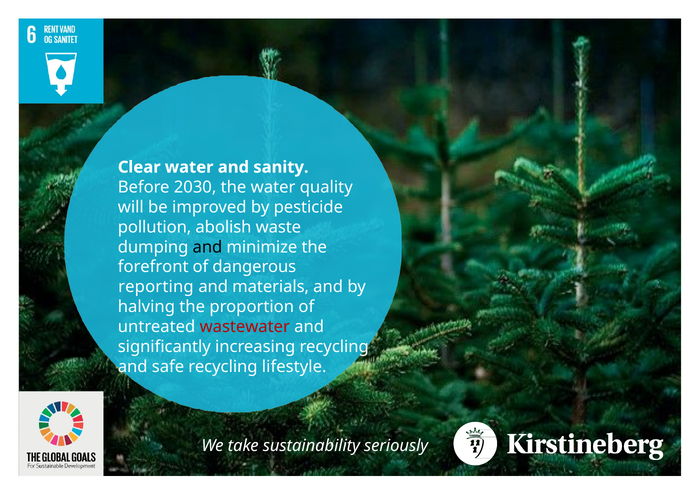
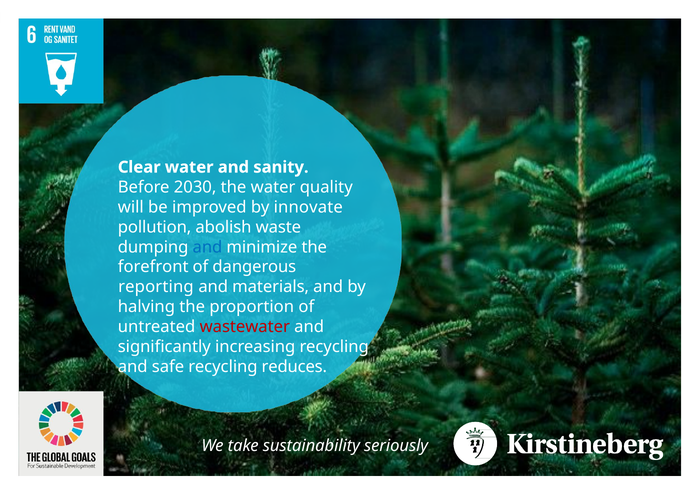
pesticide: pesticide -> innovate
and at (207, 247) colour: black -> blue
lifestyle: lifestyle -> reduces
